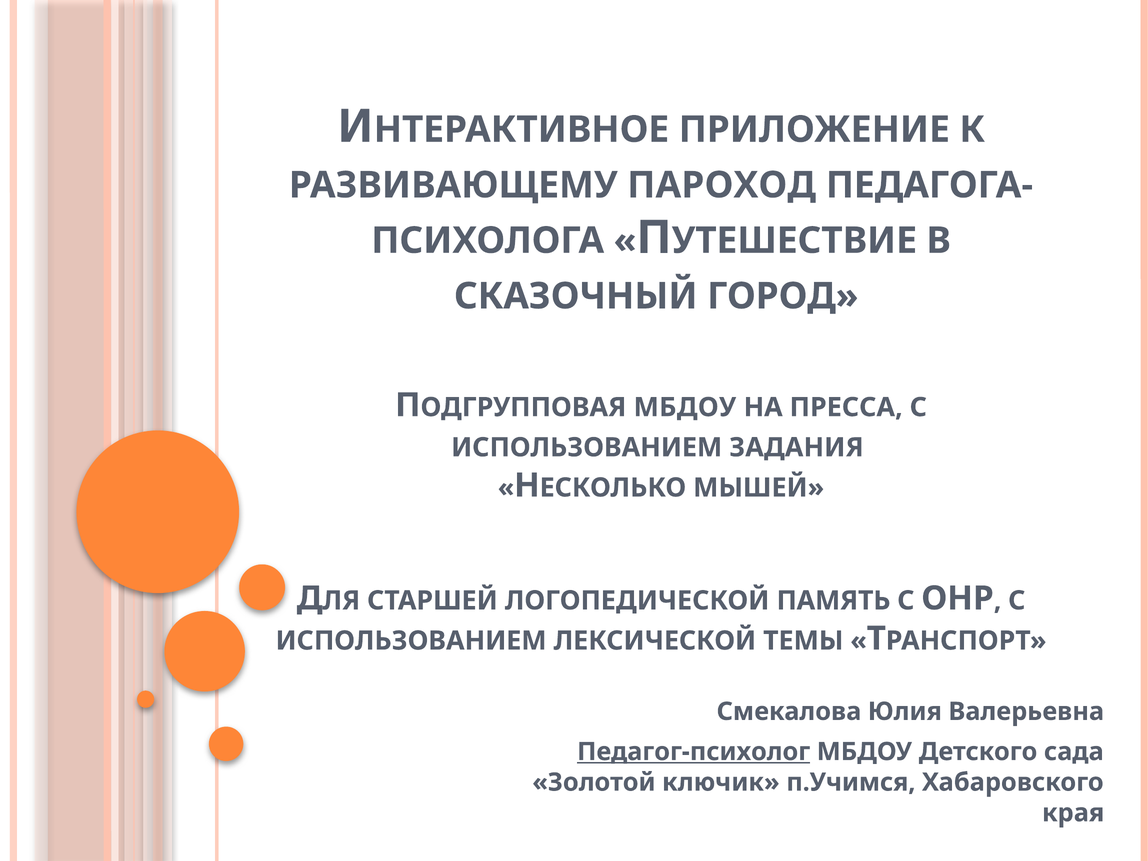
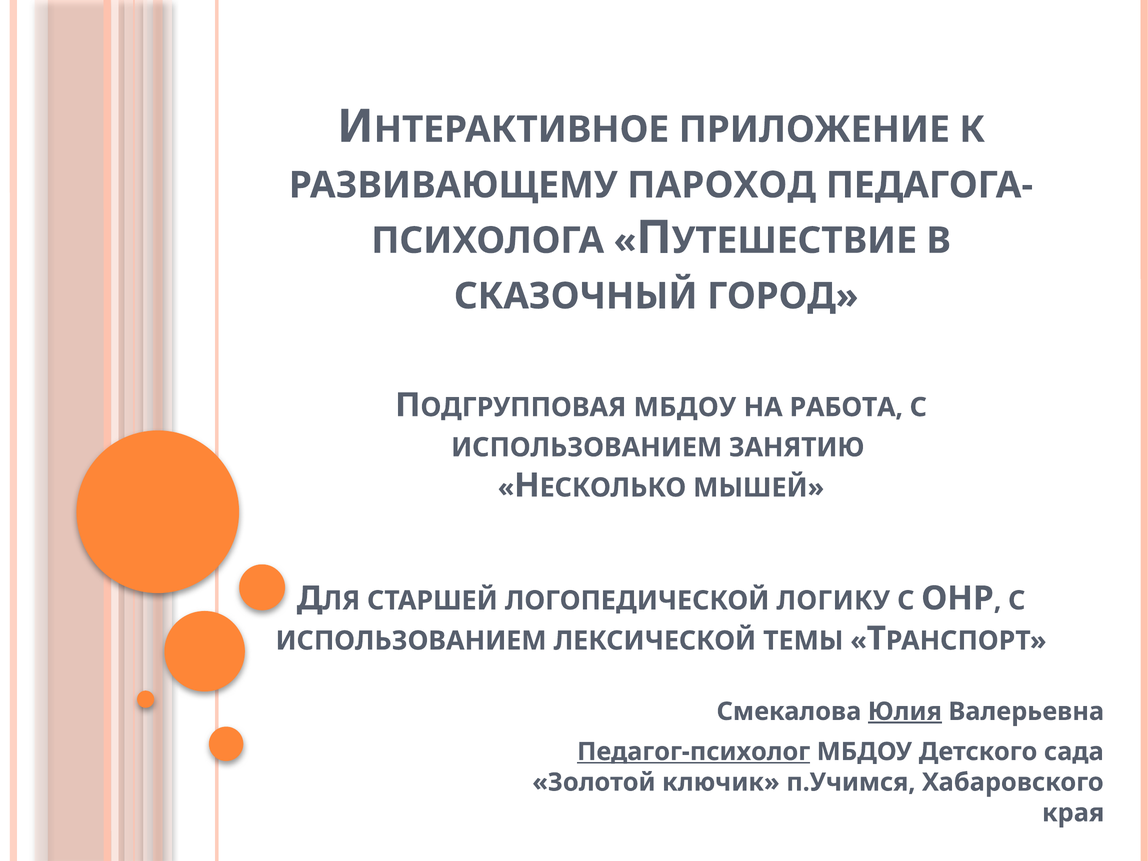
ПРЕССА: ПРЕССА -> РАБОТА
ЗАДАНИЯ: ЗАДАНИЯ -> ЗАНЯТИЮ
ПАМЯТЬ: ПАМЯТЬ -> ЛОГИКУ
Юлия underline: none -> present
